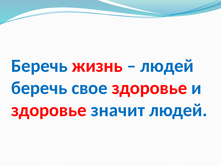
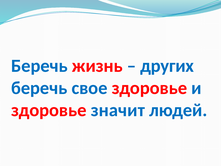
людей at (167, 66): людей -> других
